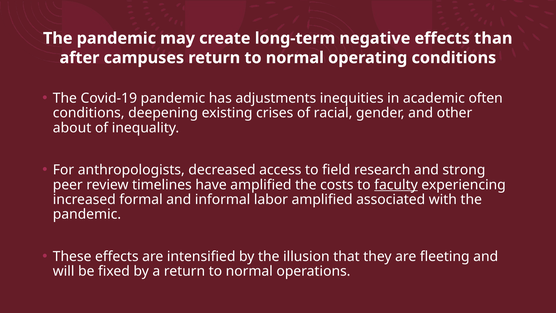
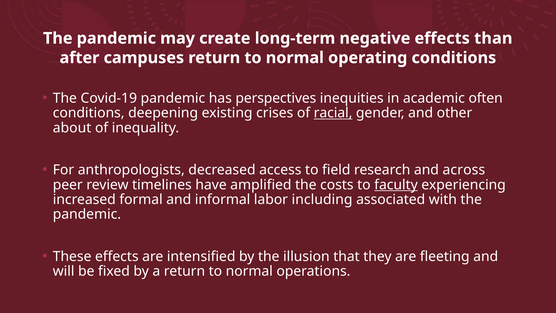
adjustments: adjustments -> perspectives
racial underline: none -> present
strong: strong -> across
labor amplified: amplified -> including
